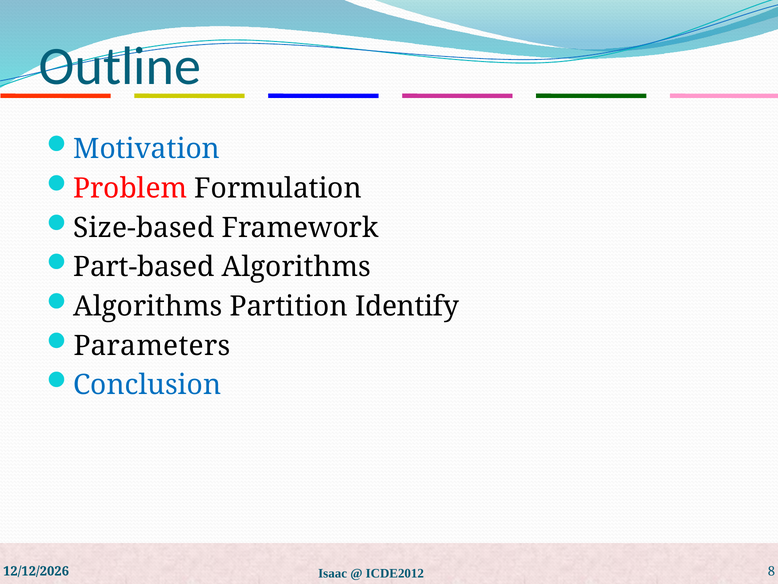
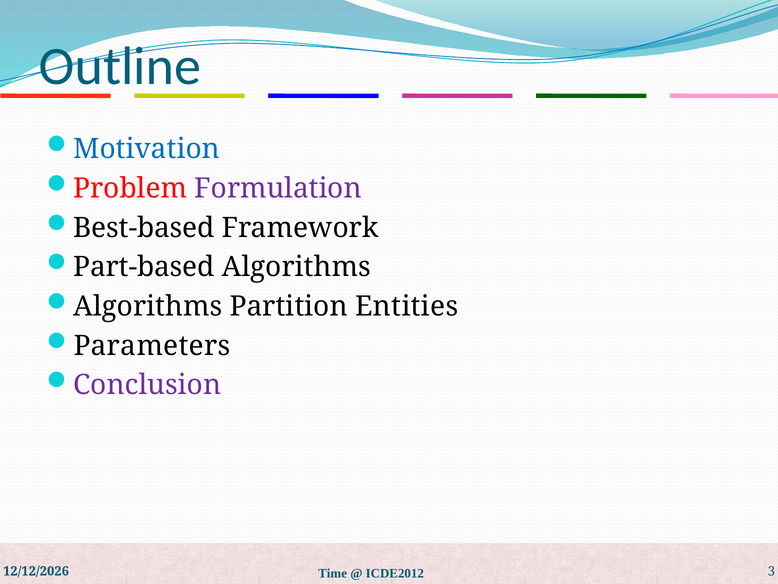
Formulation colour: black -> purple
Size-based: Size-based -> Best-based
Identify: Identify -> Entities
Conclusion colour: blue -> purple
Isaac: Isaac -> Time
8: 8 -> 3
